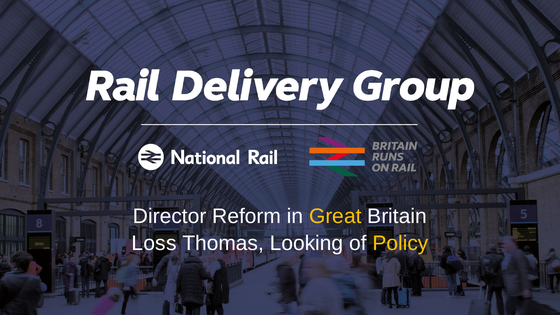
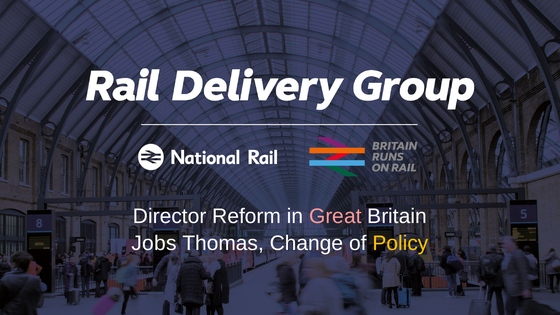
Great colour: yellow -> pink
Loss: Loss -> Jobs
Looking: Looking -> Change
